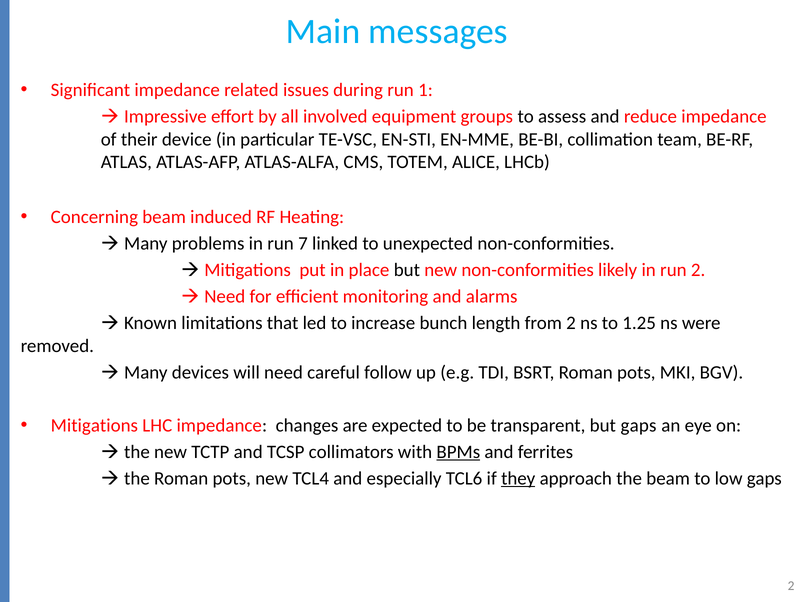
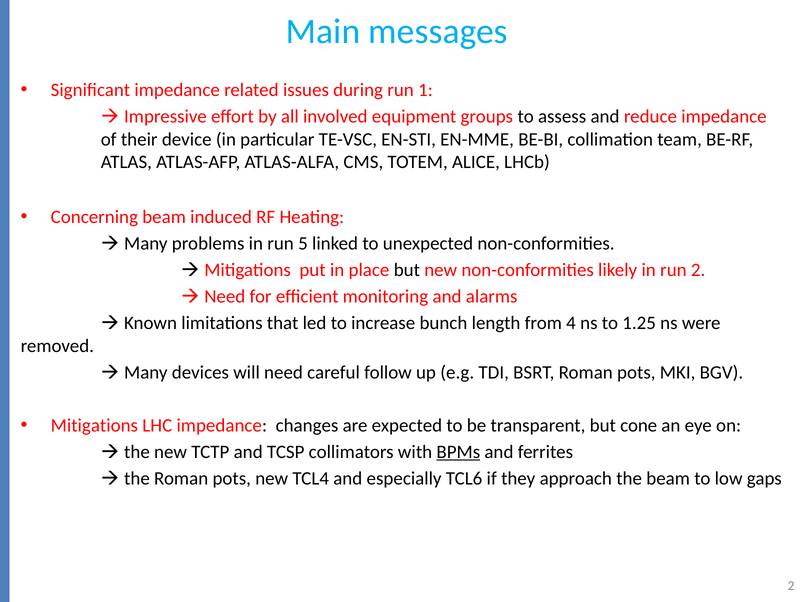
7: 7 -> 5
from 2: 2 -> 4
but gaps: gaps -> cone
they underline: present -> none
